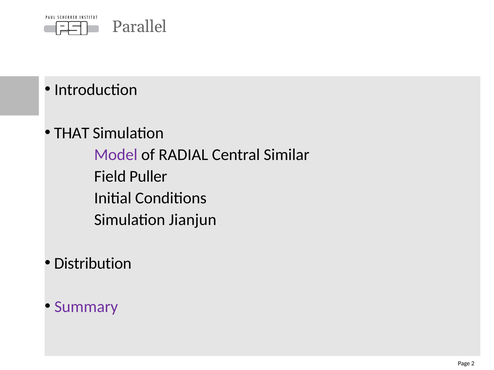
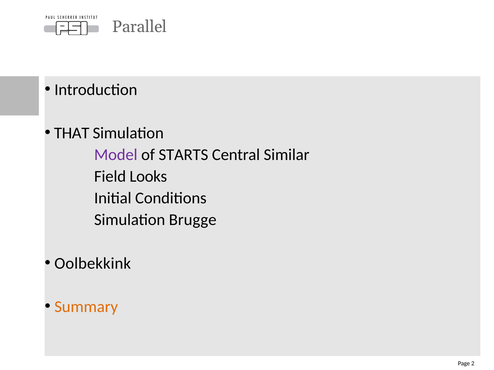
RADIAL: RADIAL -> STARTS
Puller: Puller -> Looks
Jianjun: Jianjun -> Brugge
Distribution: Distribution -> Oolbekkink
Summary colour: purple -> orange
